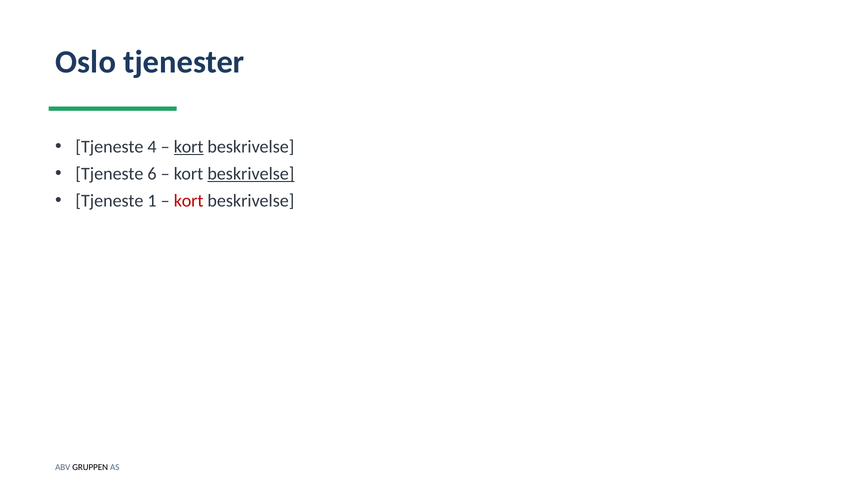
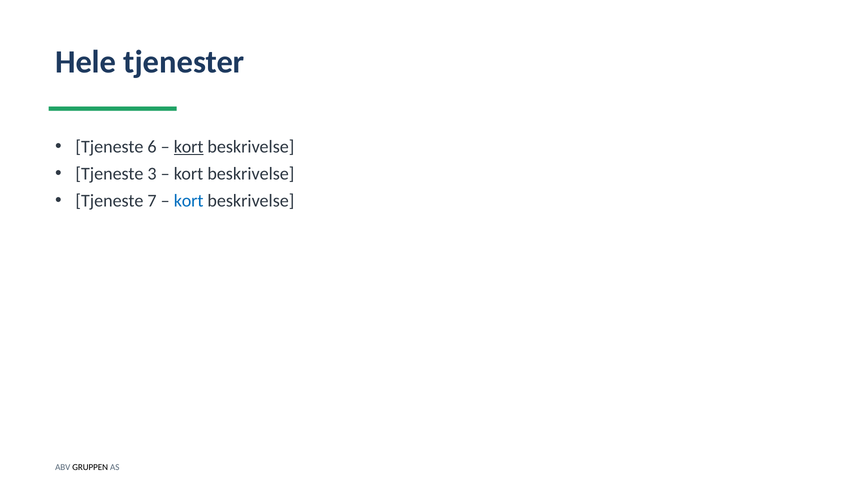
Oslo: Oslo -> Hele
4: 4 -> 6
6: 6 -> 3
beskrivelse at (251, 174) underline: present -> none
1: 1 -> 7
kort at (189, 201) colour: red -> blue
